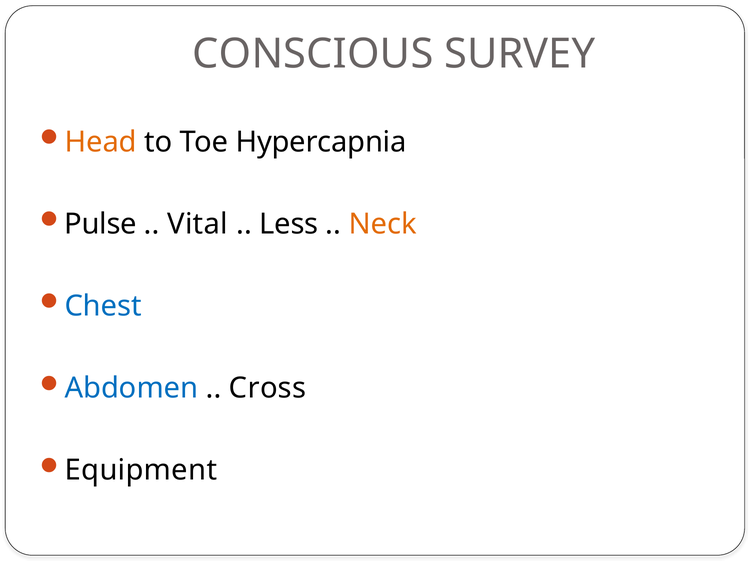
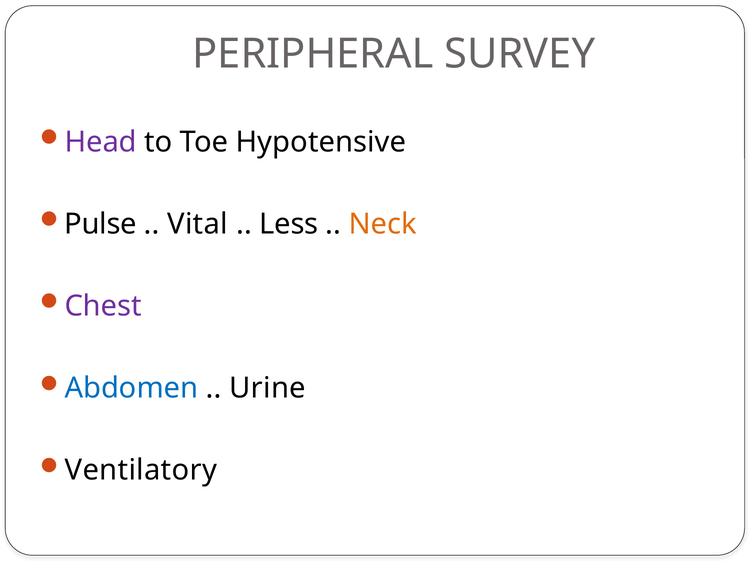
CONSCIOUS: CONSCIOUS -> PERIPHERAL
Head colour: orange -> purple
Hypercapnia: Hypercapnia -> Hypotensive
Chest colour: blue -> purple
Cross: Cross -> Urine
Equipment: Equipment -> Ventilatory
